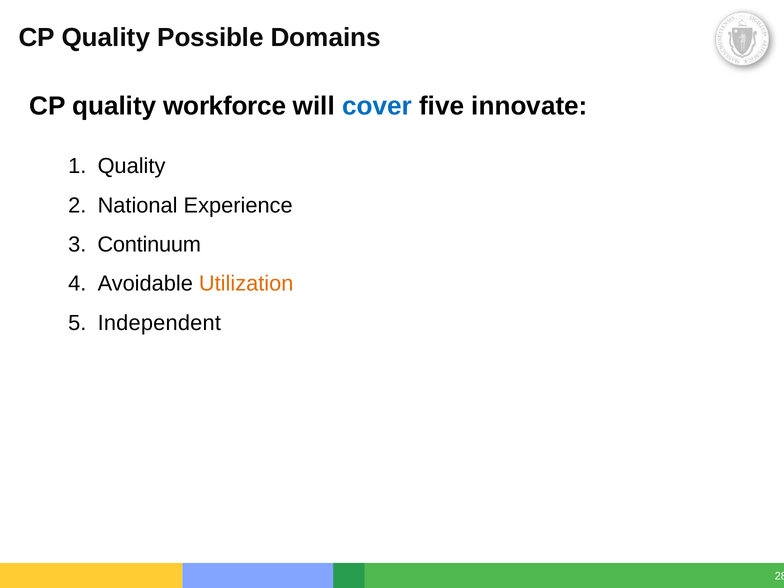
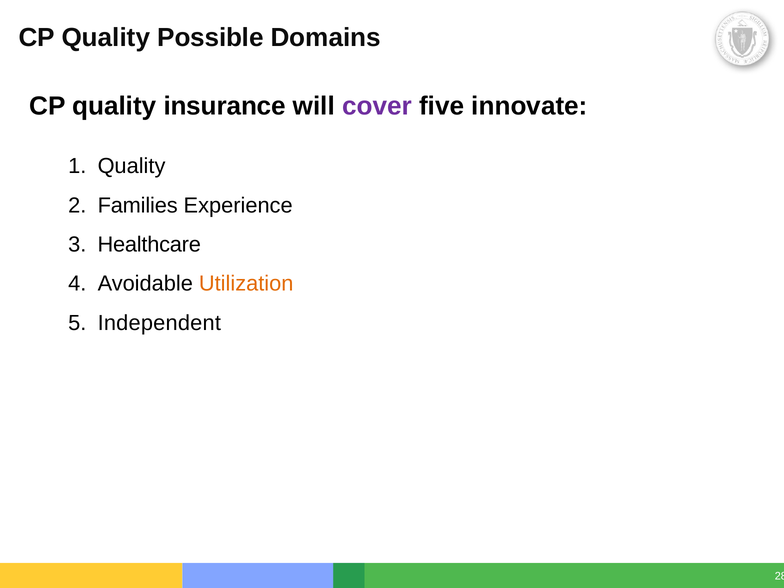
workforce: workforce -> insurance
cover colour: blue -> purple
National: National -> Families
Continuum: Continuum -> Healthcare
